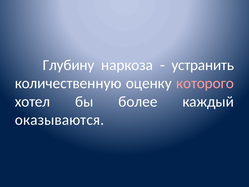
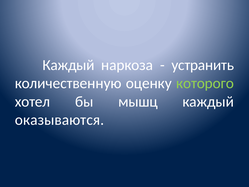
Глубину at (69, 65): Глубину -> Каждый
которого colour: pink -> light green
более: более -> мышц
